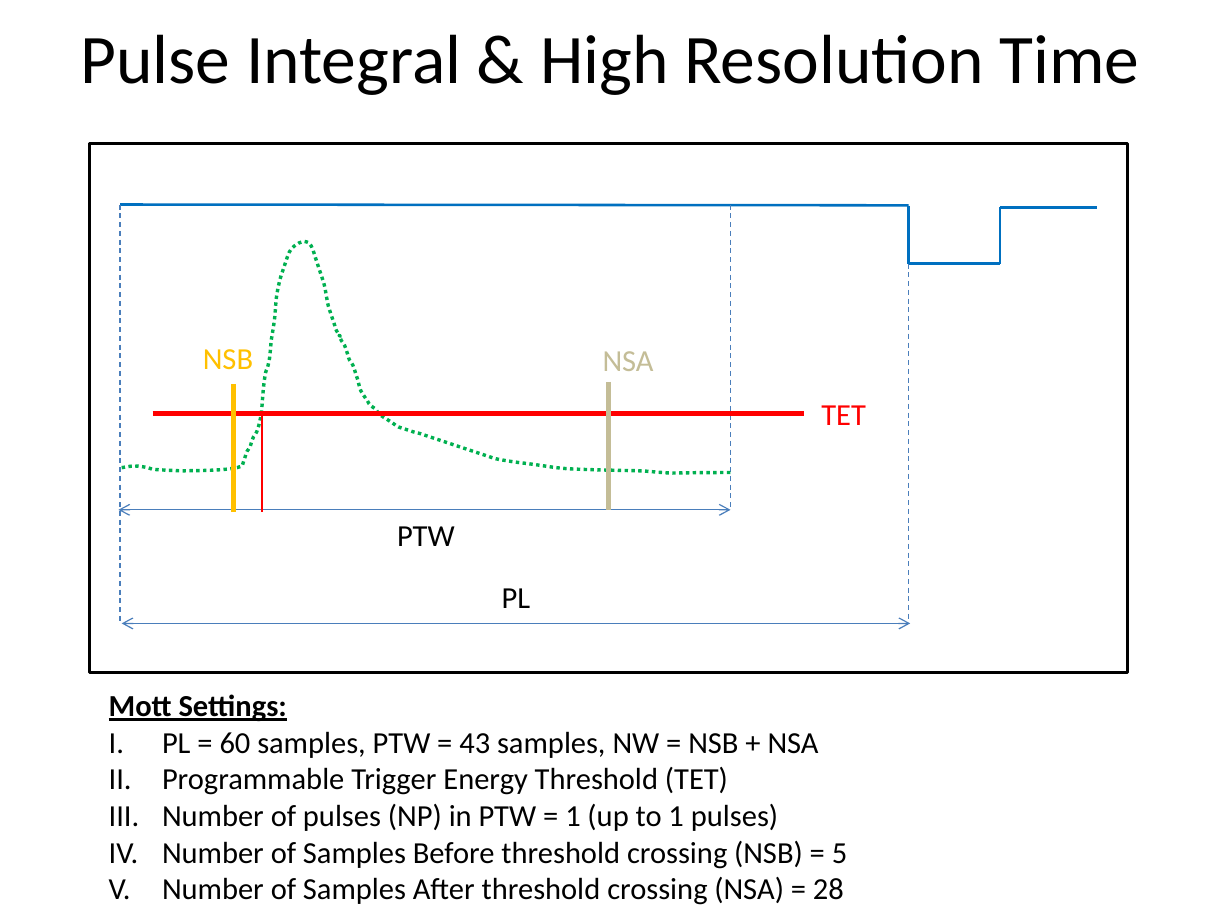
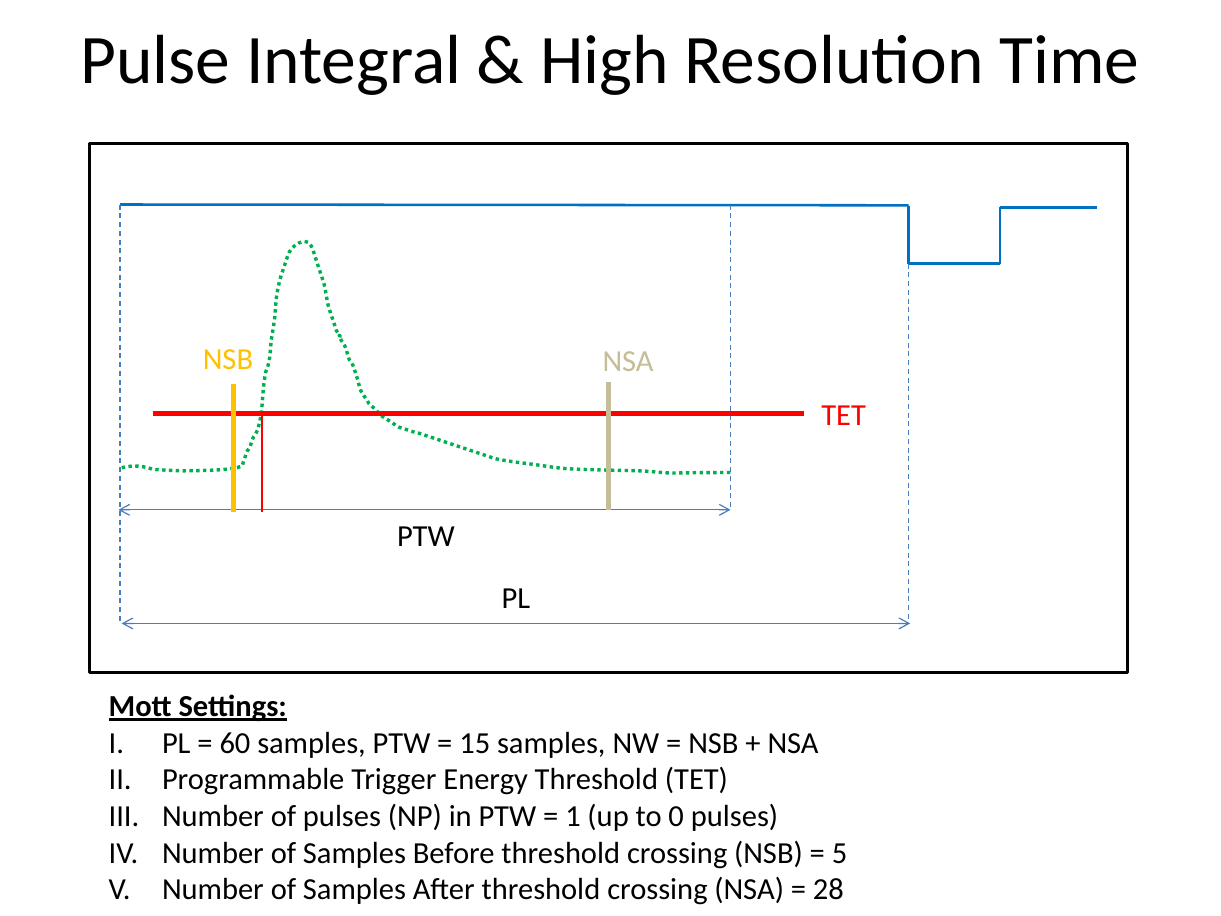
43: 43 -> 15
to 1: 1 -> 0
